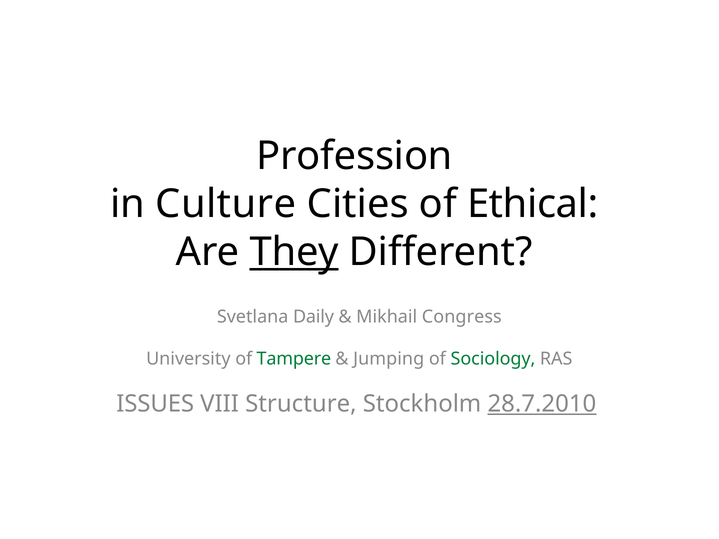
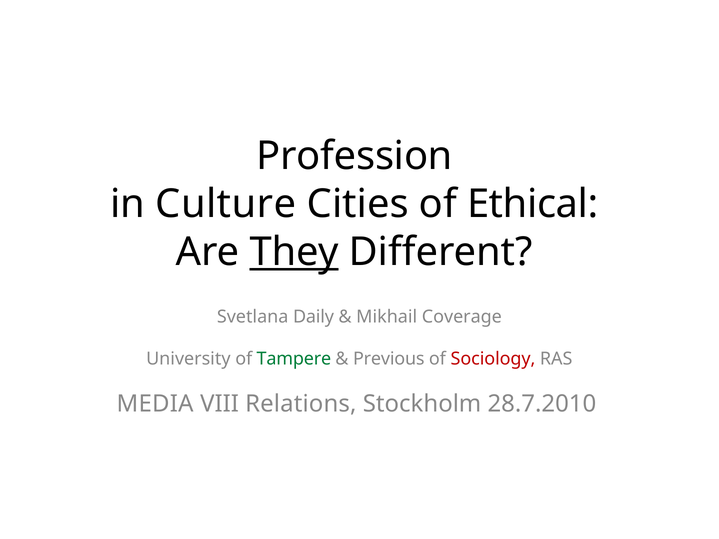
Congress: Congress -> Coverage
Jumping: Jumping -> Previous
Sociology colour: green -> red
ISSUES: ISSUES -> MEDIA
Structure: Structure -> Relations
28.7.2010 underline: present -> none
